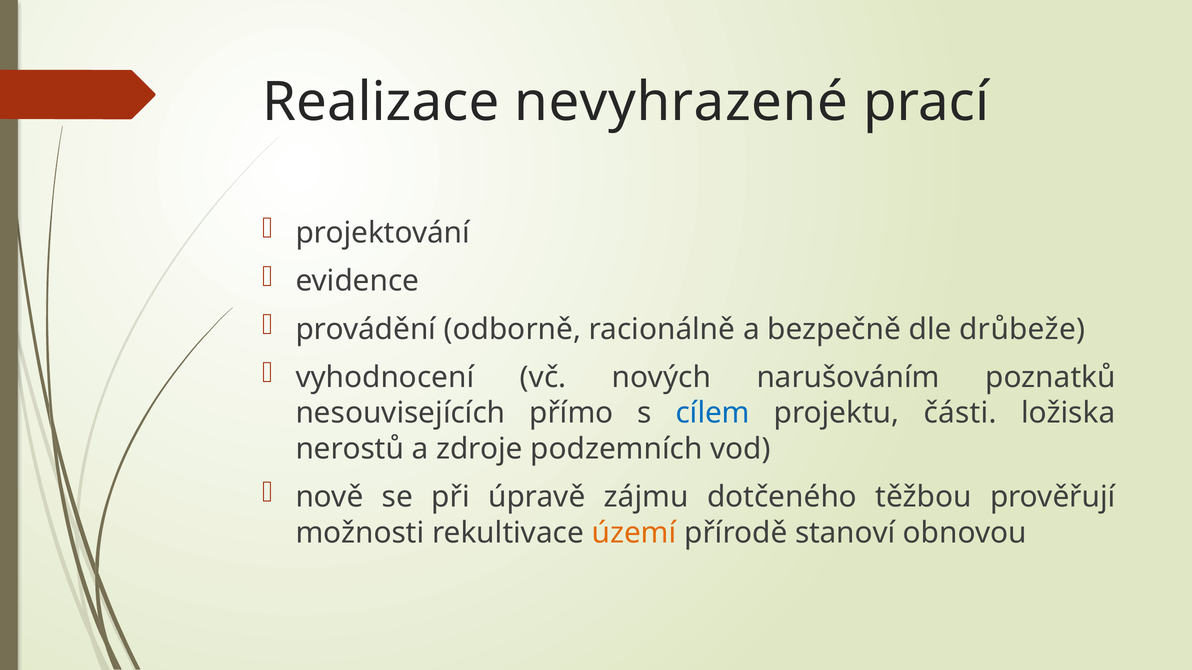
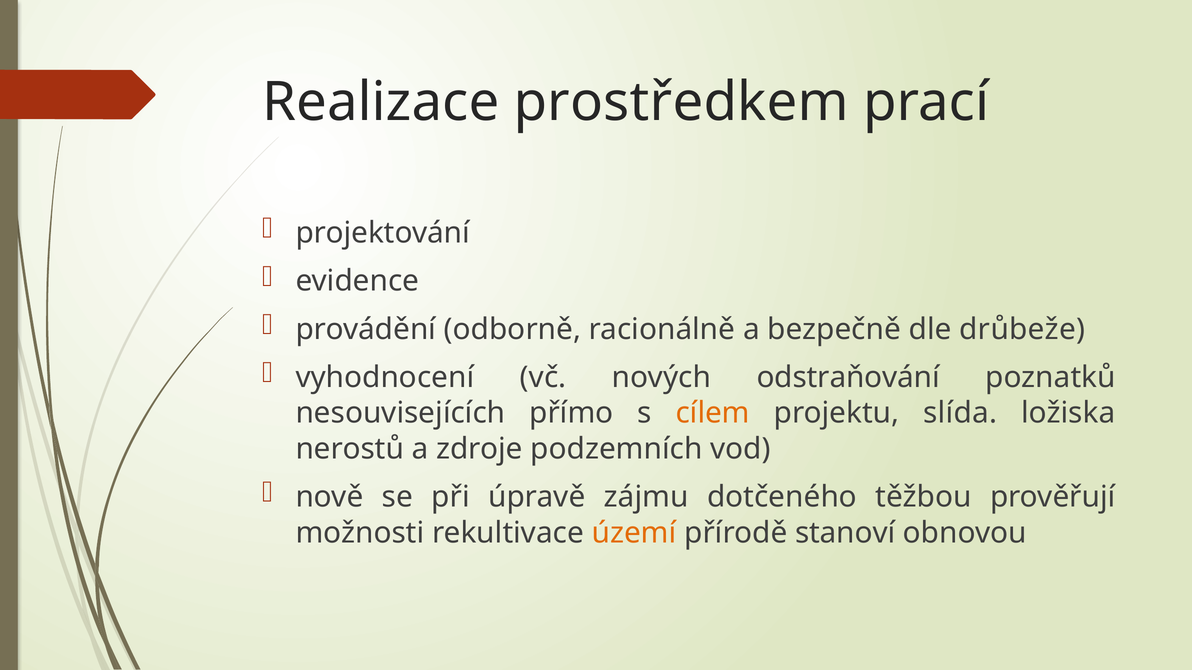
nevyhrazené: nevyhrazené -> prostředkem
narušováním: narušováním -> odstraňování
cílem colour: blue -> orange
části: části -> slída
